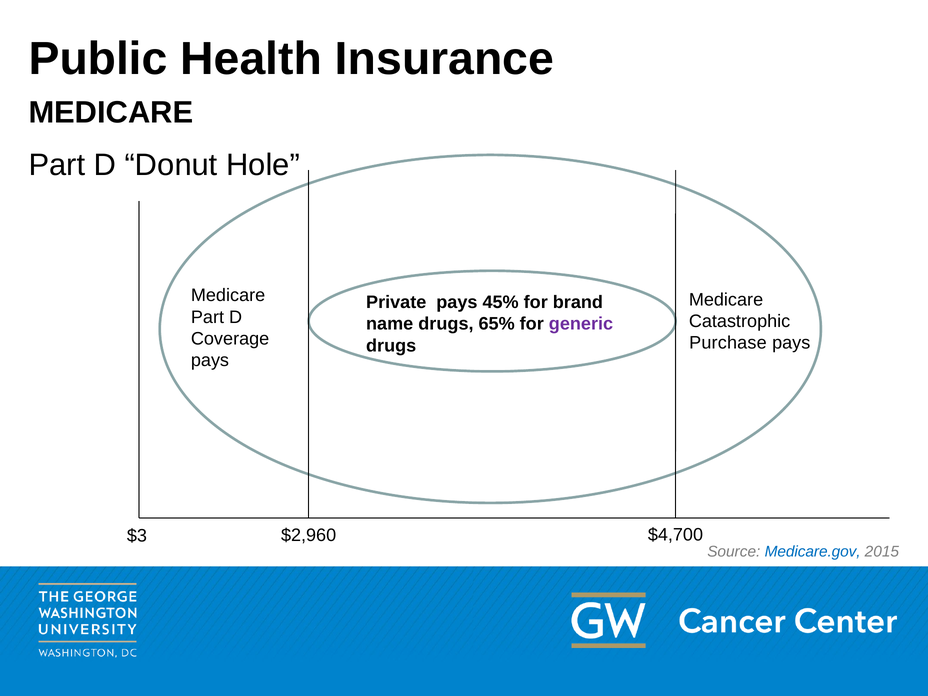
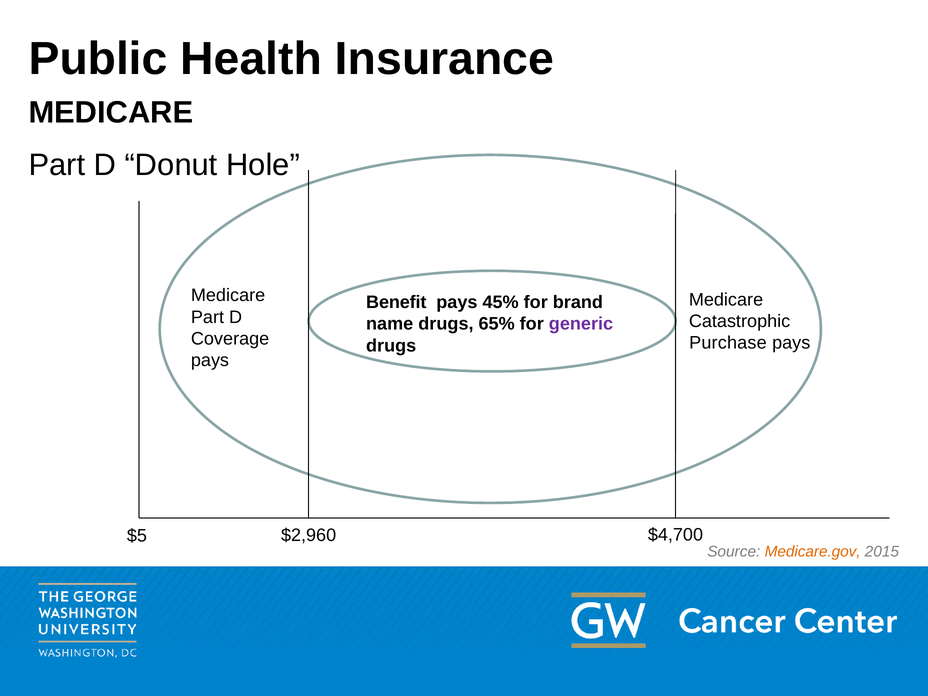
Private: Private -> Benefit
$3: $3 -> $5
Medicare.gov colour: blue -> orange
